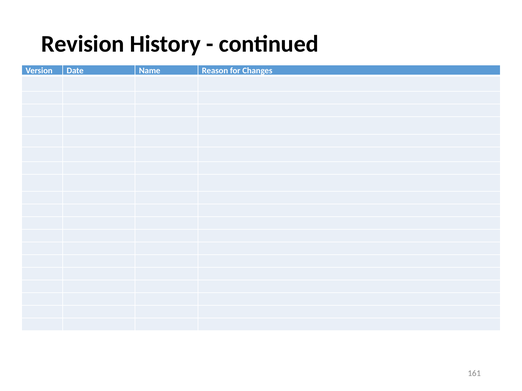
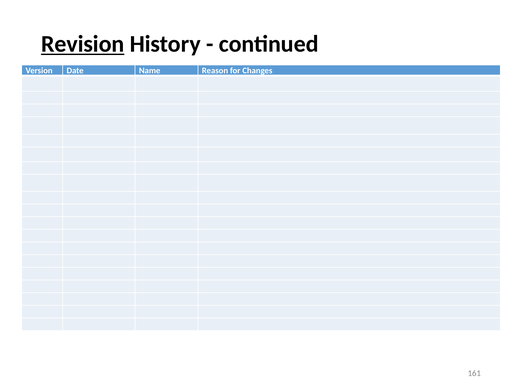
Revision underline: none -> present
